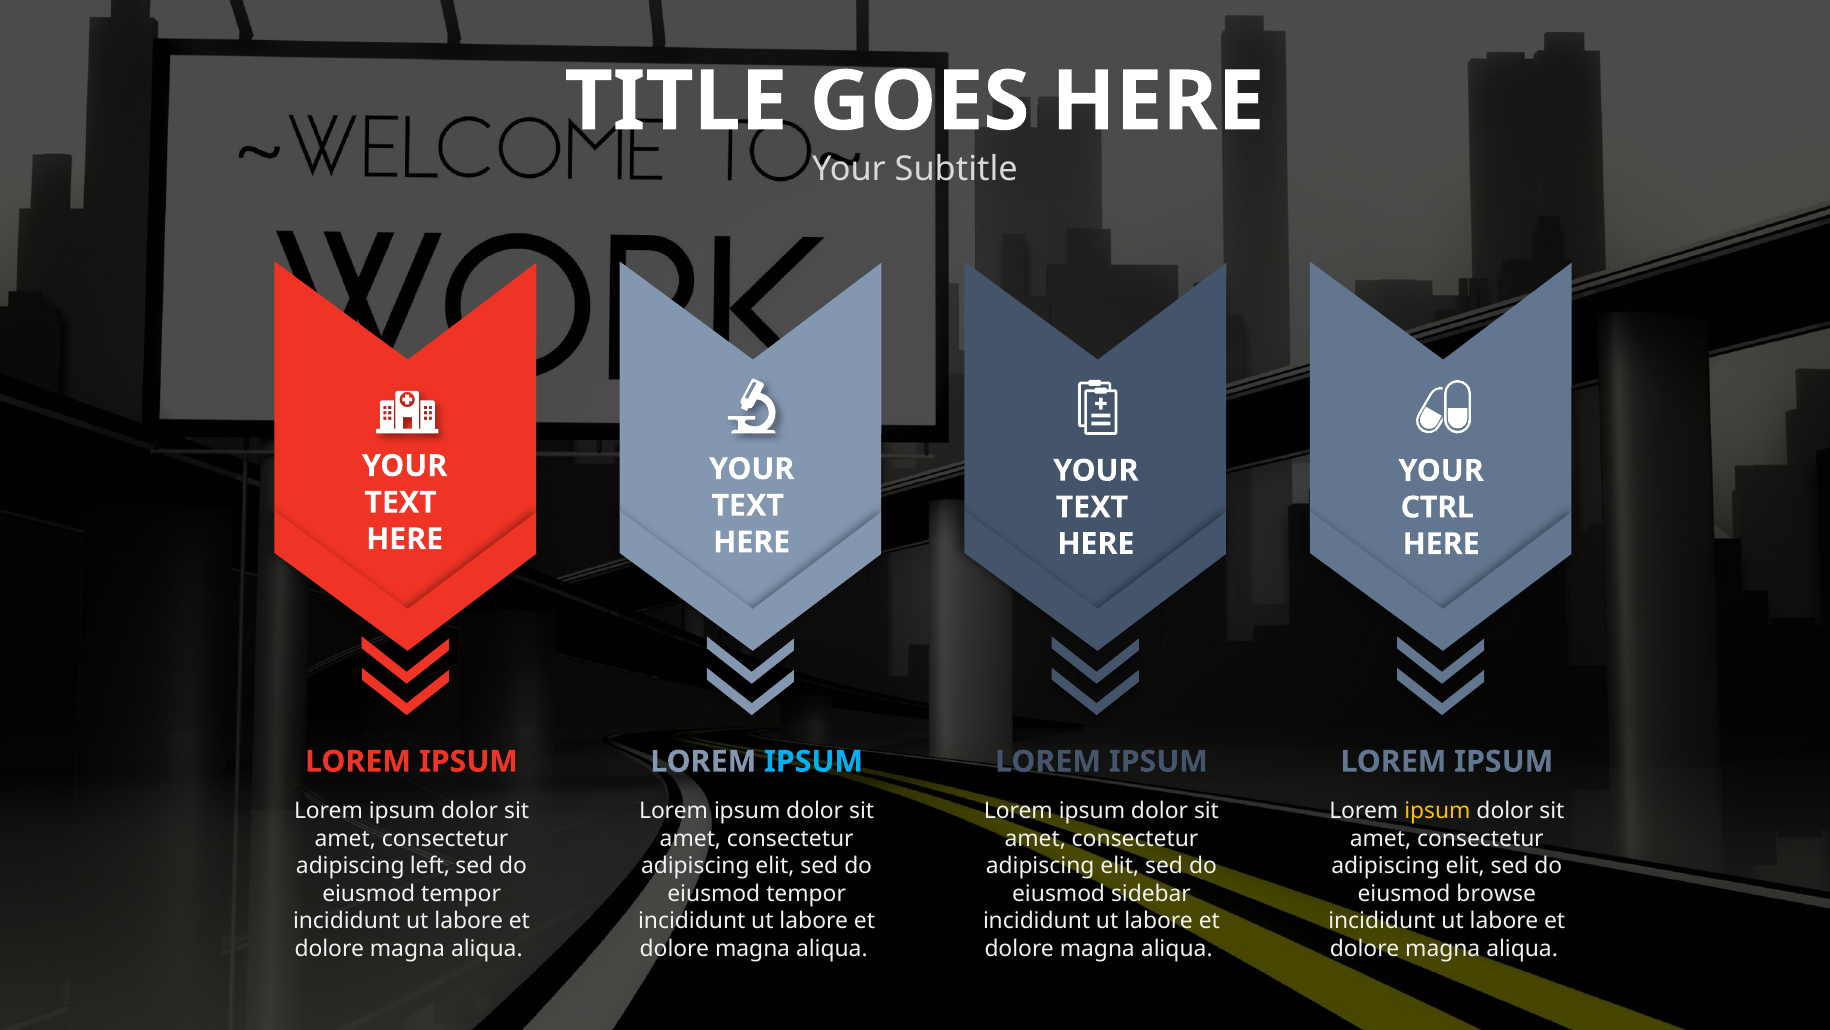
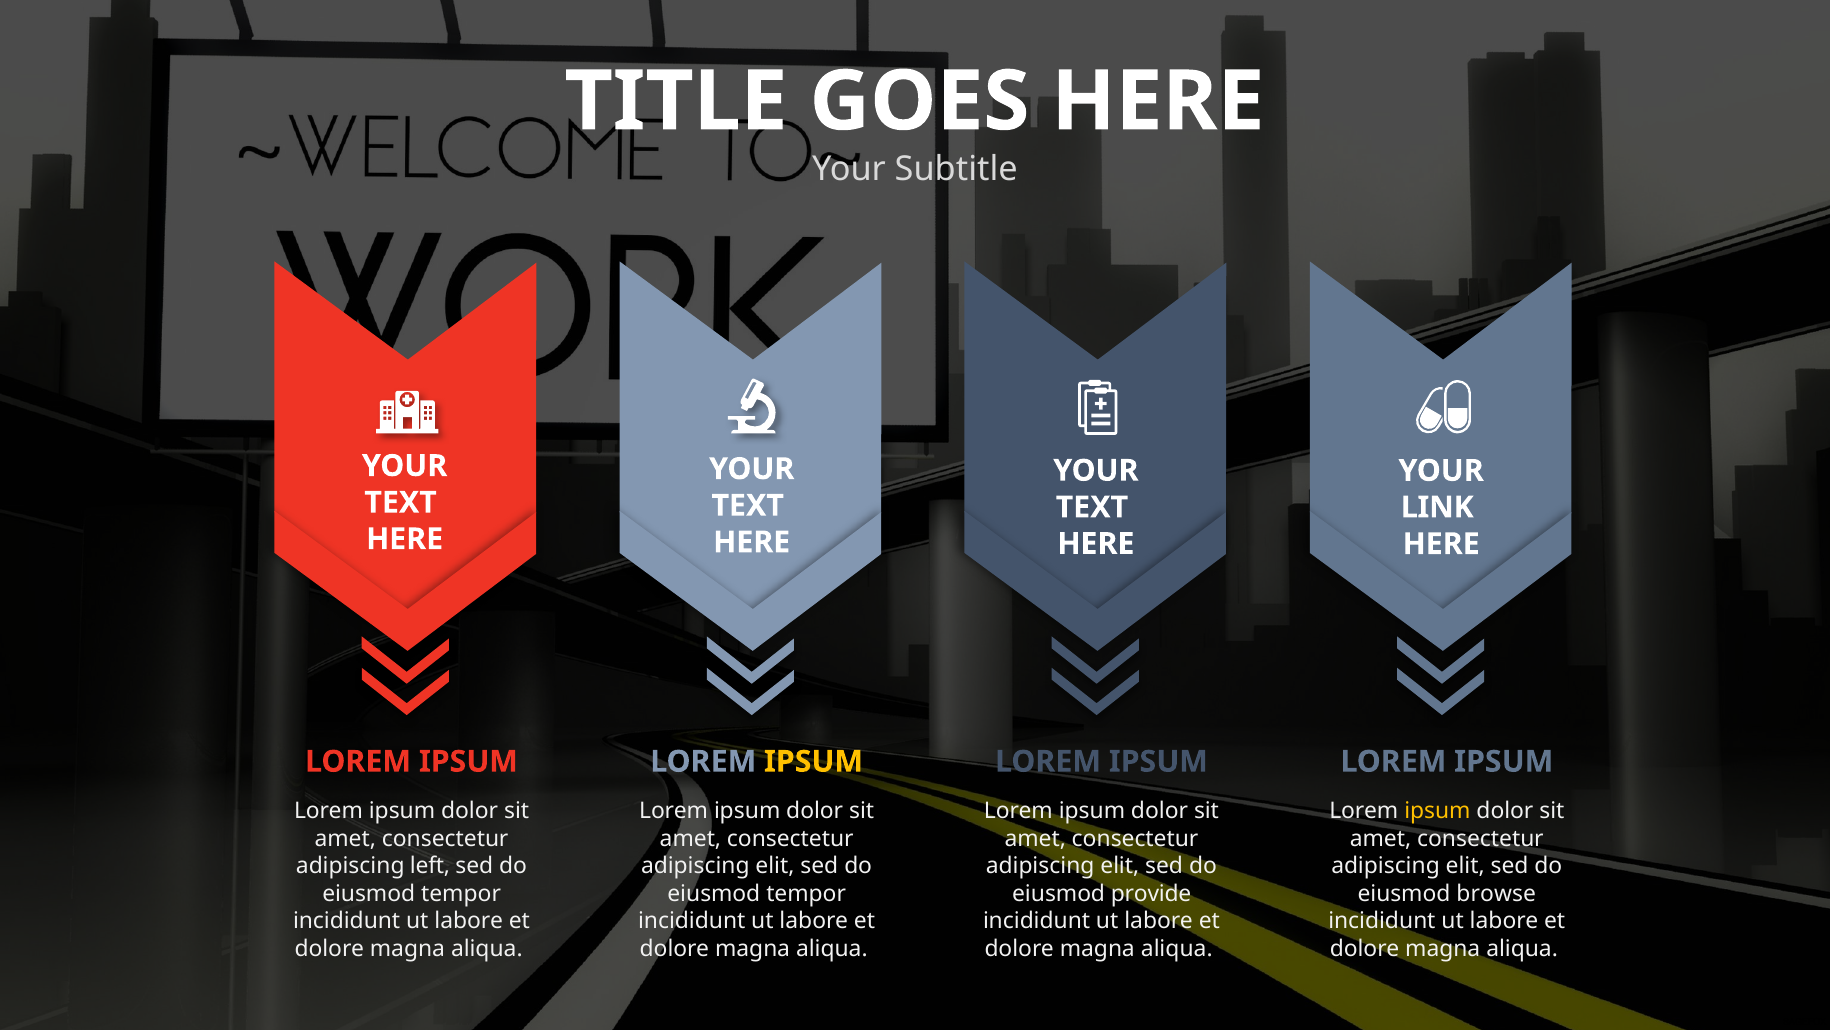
CTRL: CTRL -> LINK
IPSUM at (814, 761) colour: light blue -> yellow
sidebar: sidebar -> provide
